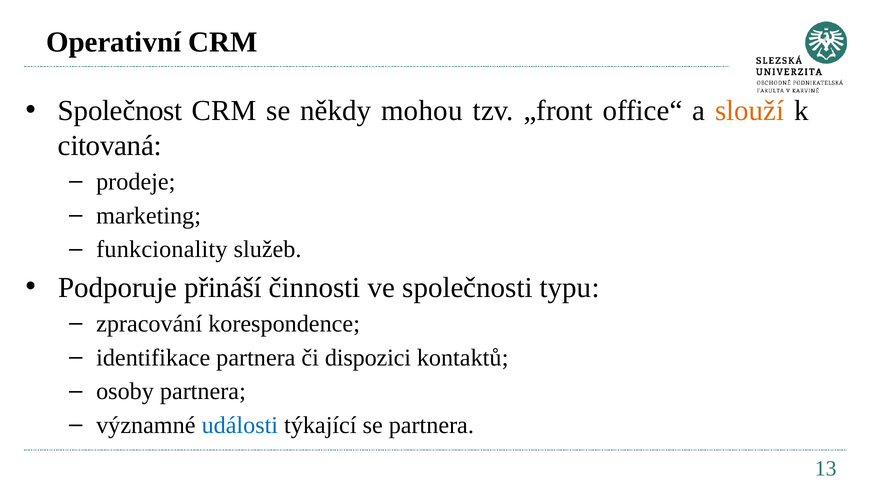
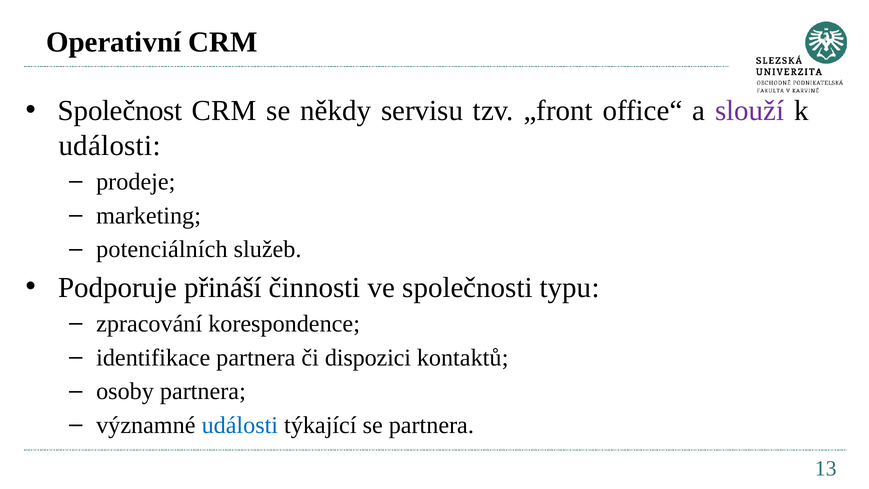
mohou: mohou -> servisu
slouží colour: orange -> purple
citovaná at (110, 145): citovaná -> události
funkcionality: funkcionality -> potenciálních
